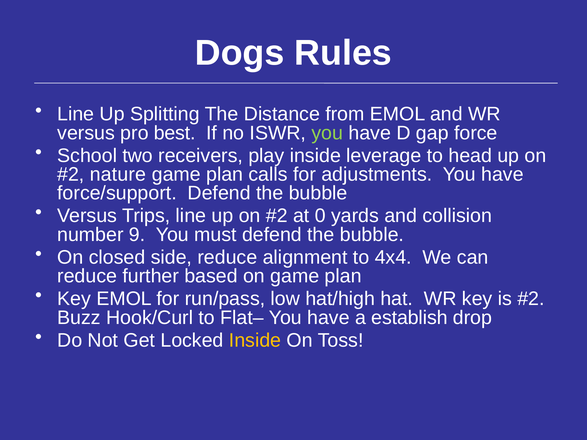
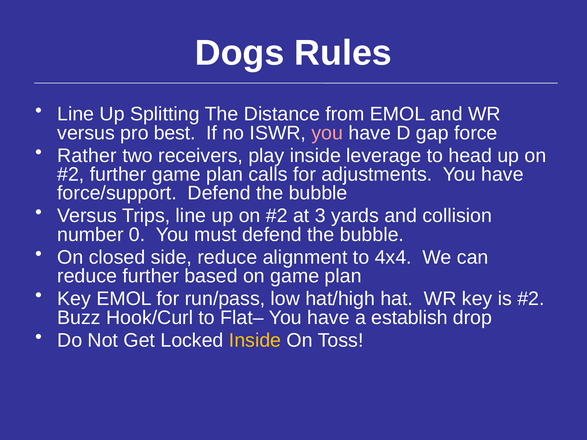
you at (327, 133) colour: light green -> pink
School: School -> Rather
nature at (118, 174): nature -> further
0: 0 -> 3
9: 9 -> 0
